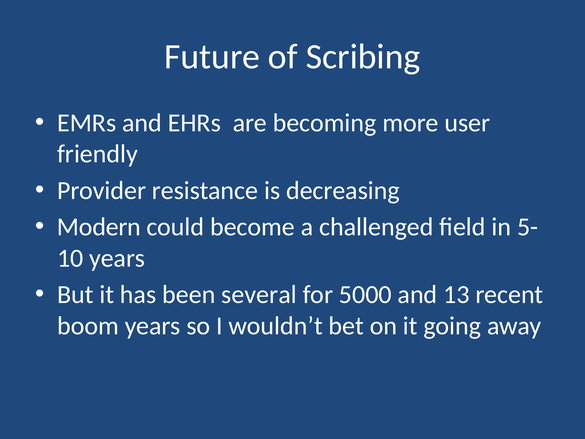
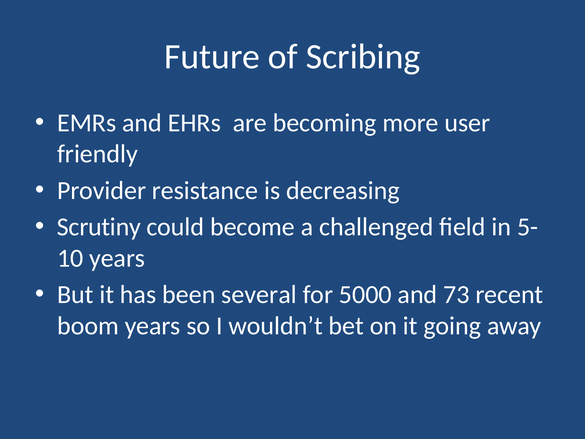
Modern: Modern -> Scrutiny
13: 13 -> 73
